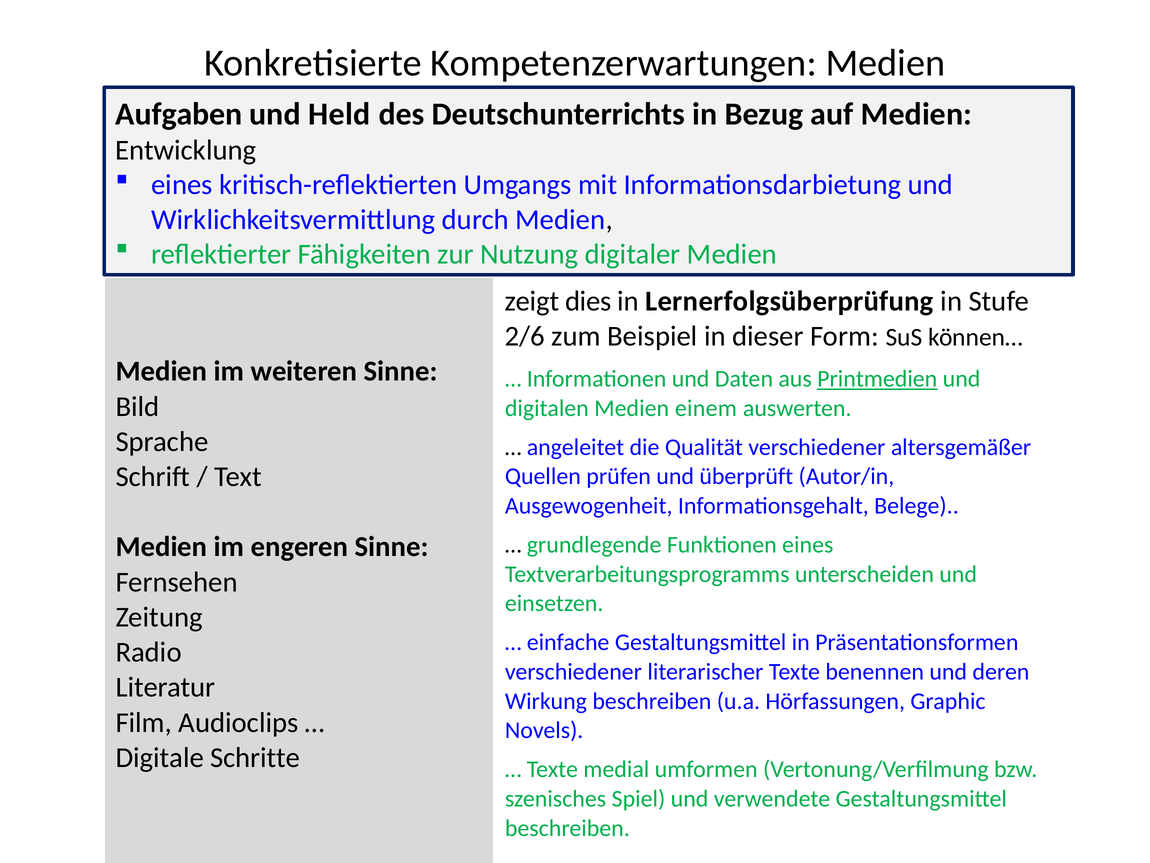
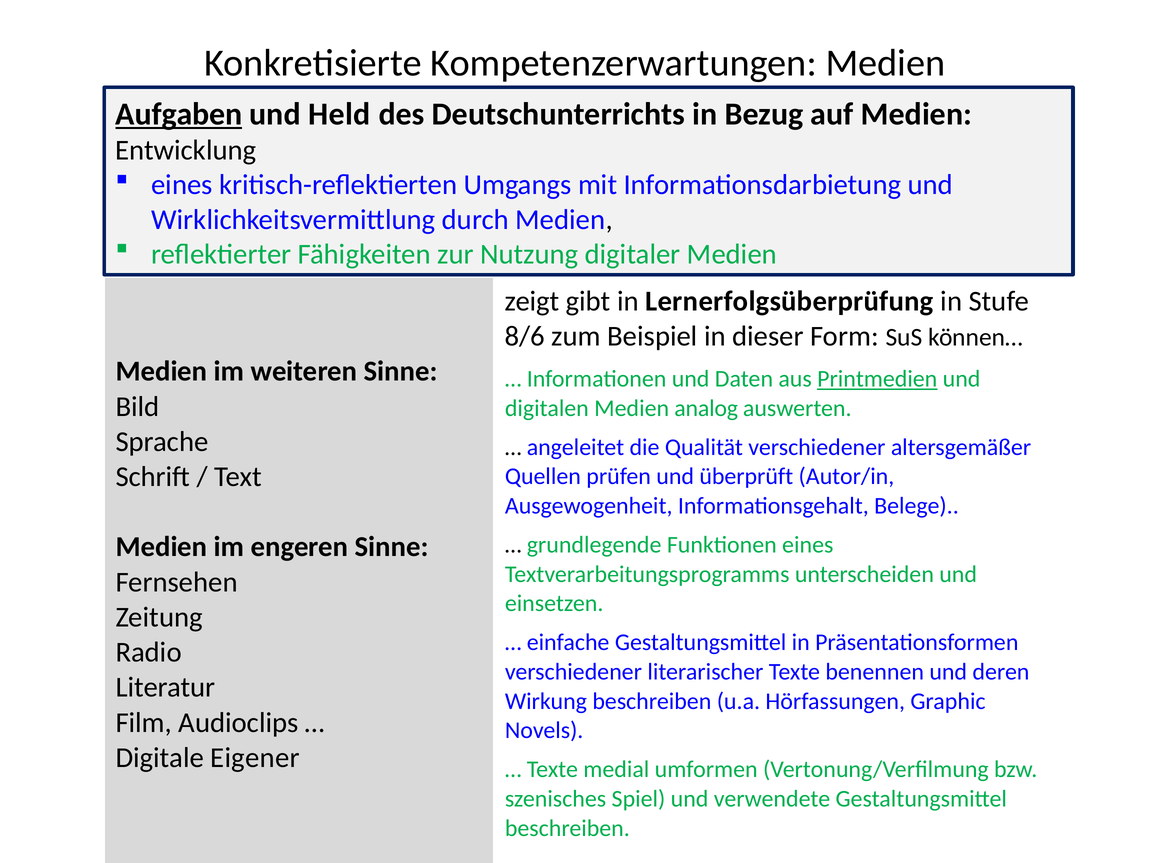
Aufgaben underline: none -> present
dies: dies -> gibt
2/6: 2/6 -> 8/6
einem: einem -> analog
Schritte: Schritte -> Eigener
